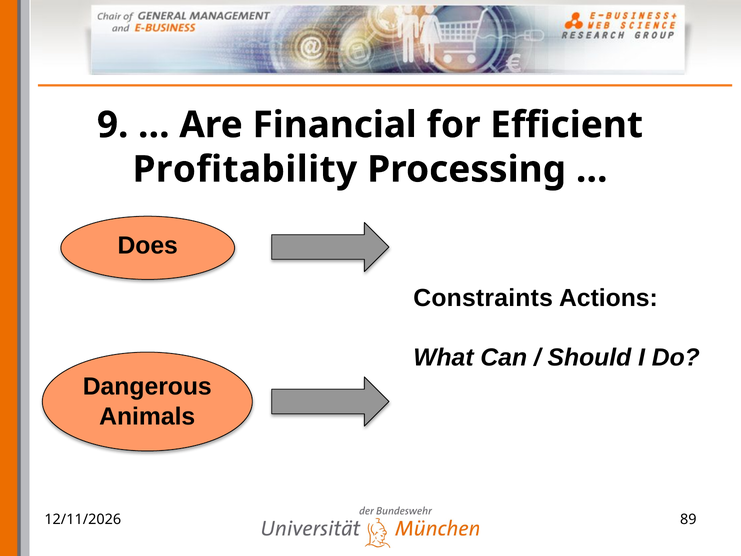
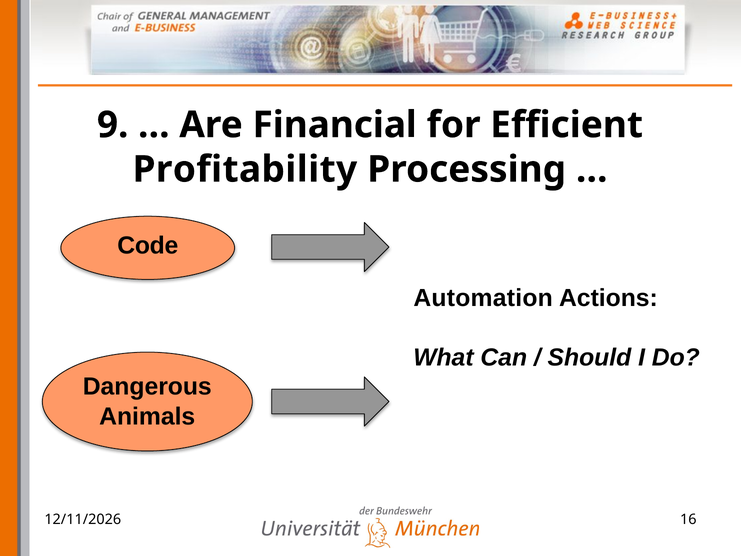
Does: Does -> Code
Constraints: Constraints -> Automation
89: 89 -> 16
